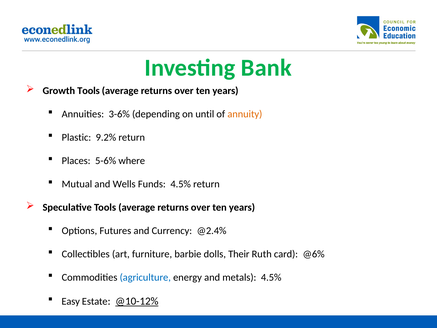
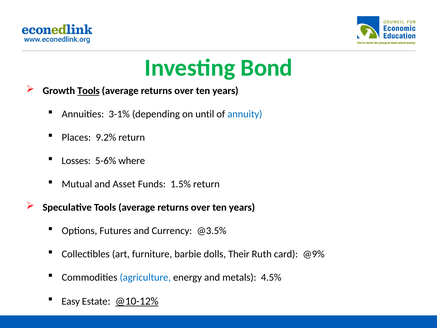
Bank: Bank -> Bond
Tools at (89, 91) underline: none -> present
3-6%: 3-6% -> 3-1%
annuity colour: orange -> blue
Plastic: Plastic -> Places
Places: Places -> Losses
Wells: Wells -> Asset
Funds 4.5%: 4.5% -> 1.5%
@2.4%: @2.4% -> @3.5%
@6%: @6% -> @9%
